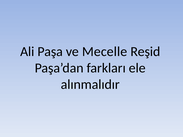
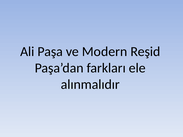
Mecelle: Mecelle -> Modern
